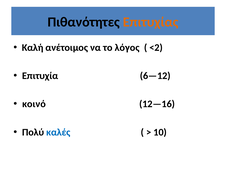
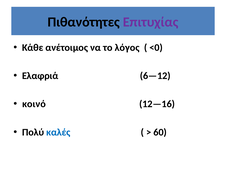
Επιτυχίας colour: orange -> purple
Καλή: Καλή -> Κάθε
<2: <2 -> <0
Επιτυχία: Επιτυχία -> Ελαφριά
10: 10 -> 60
